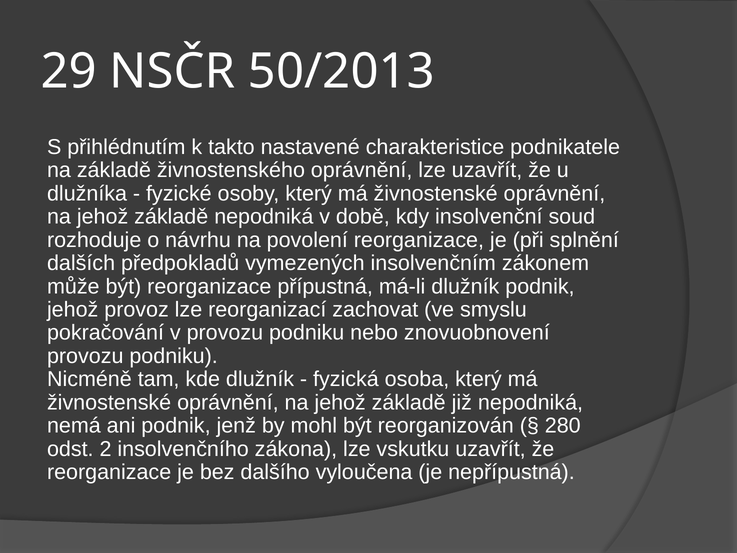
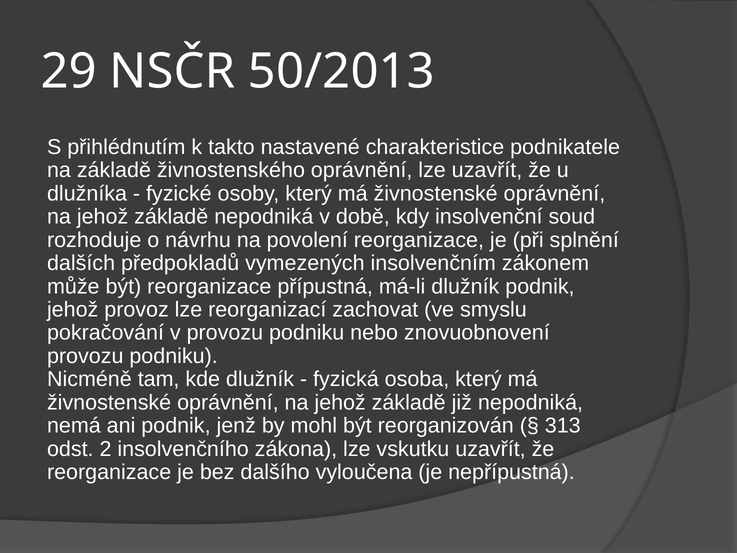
280: 280 -> 313
